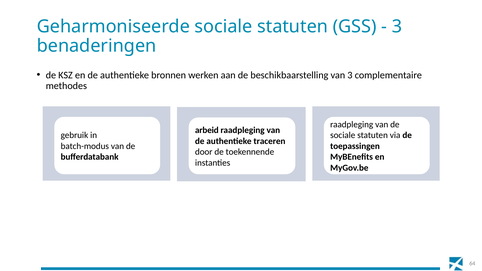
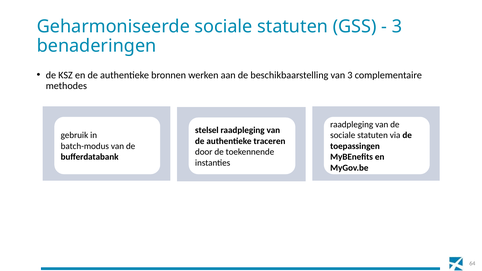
arbeid: arbeid -> stelsel
